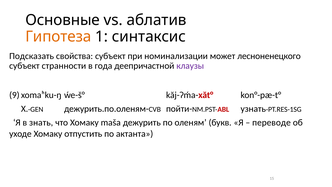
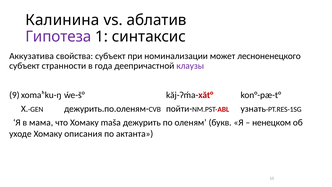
Основные: Основные -> Калинина
Гипотеза colour: orange -> purple
Подсказать: Подсказать -> Аккузатива
знать: знать -> мама
переводе: переводе -> ненецком
отпустить: отпустить -> описания
